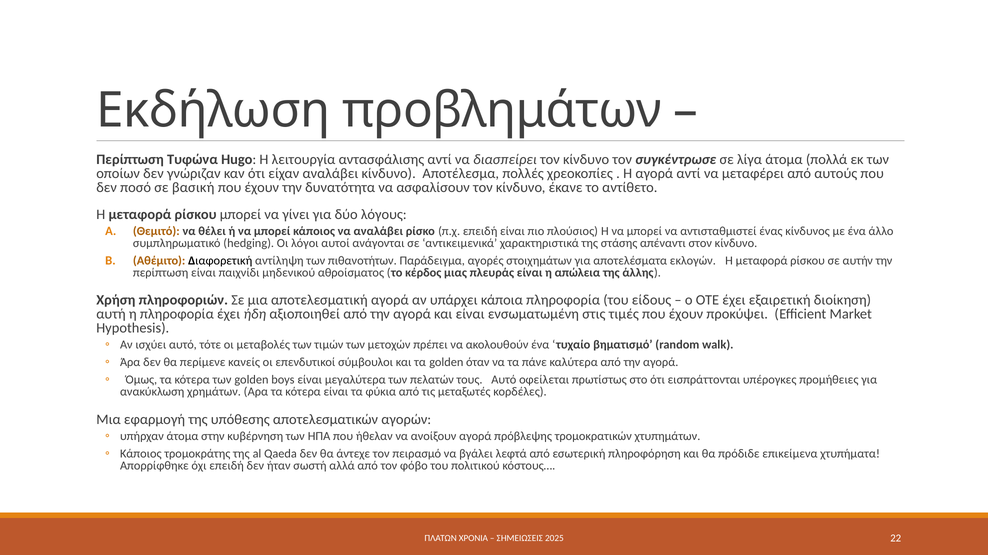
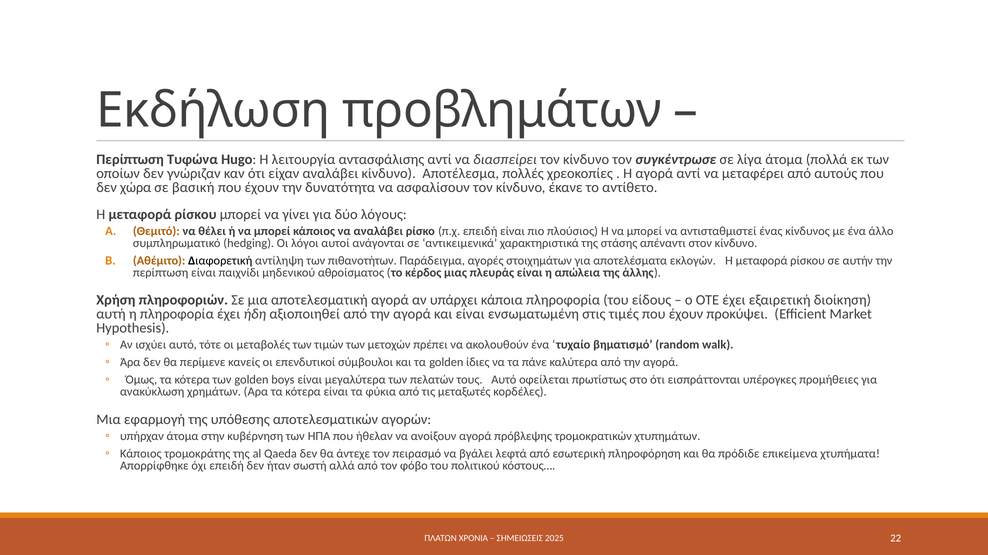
ποσό: ποσό -> χώρα
όταν: όταν -> ίδιες
